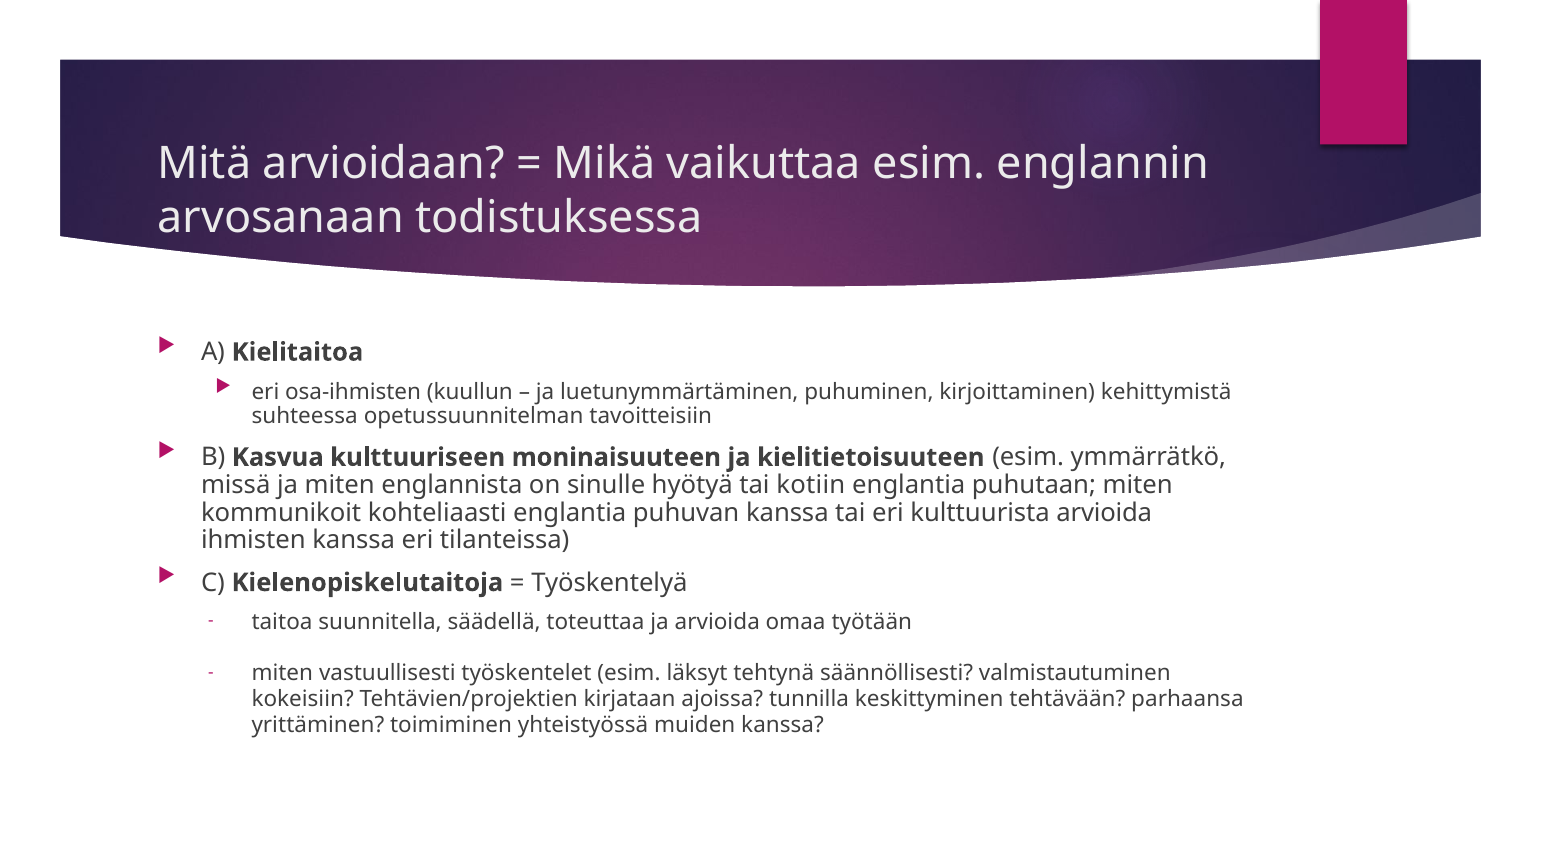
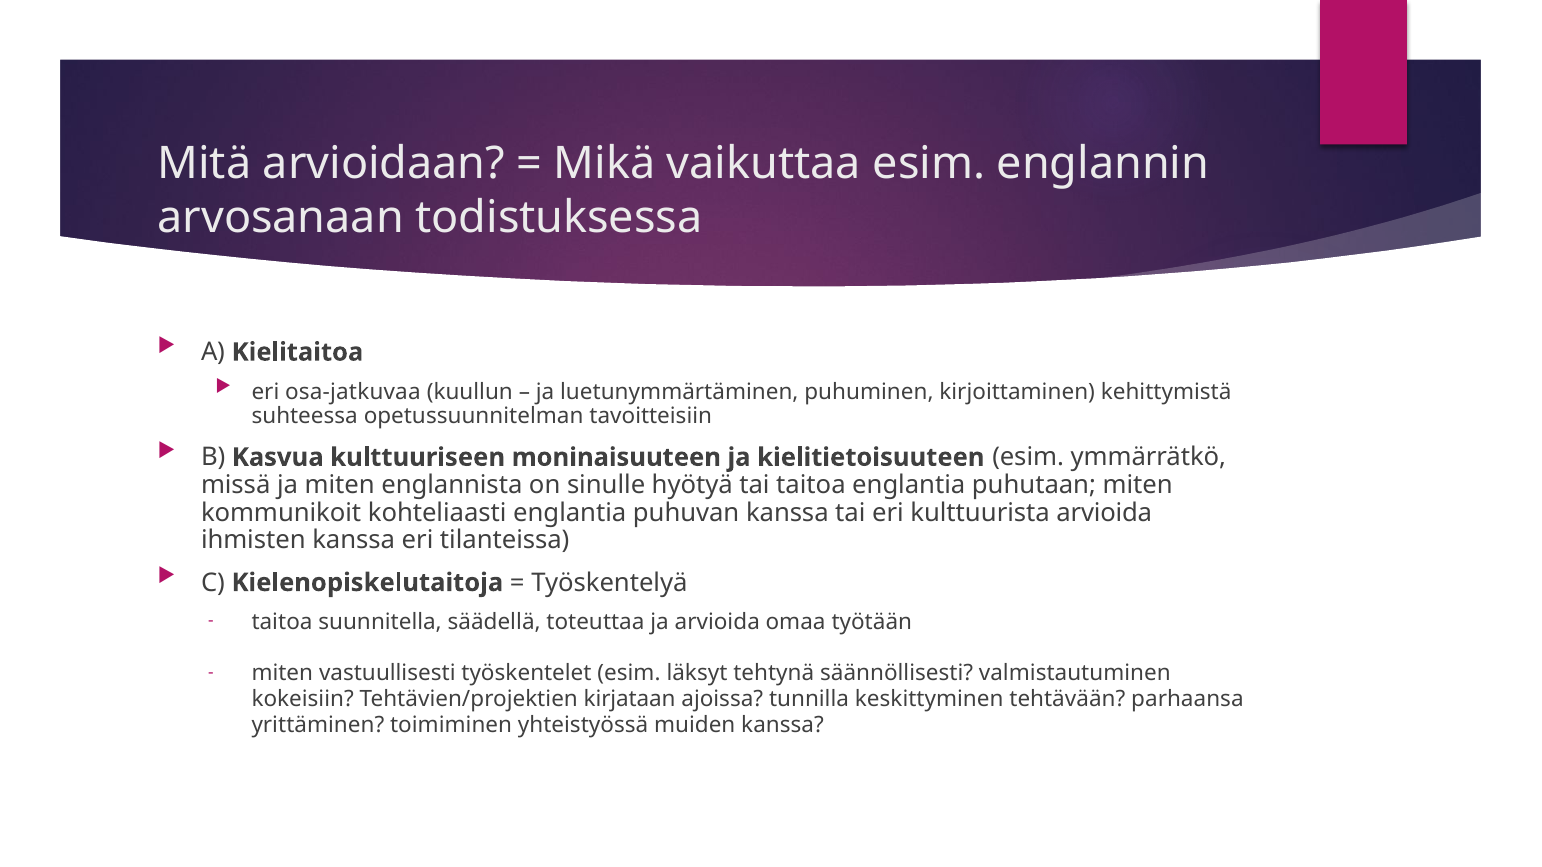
osa-ihmisten: osa-ihmisten -> osa-jatkuvaa
tai kotiin: kotiin -> taitoa
